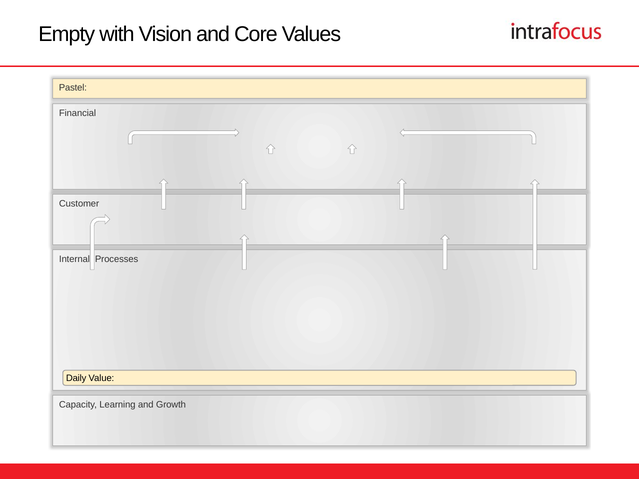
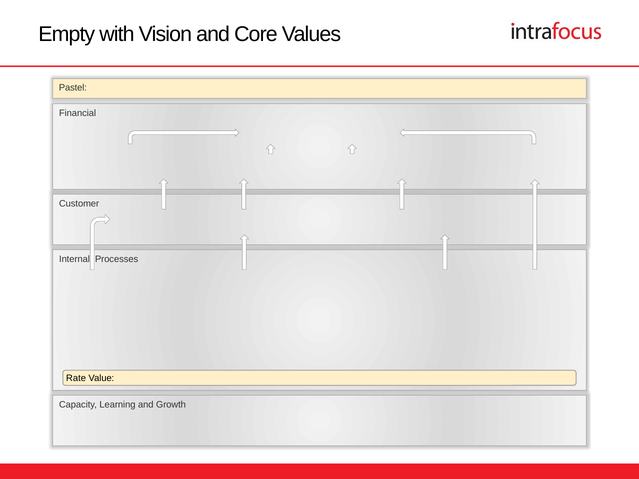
Daily: Daily -> Rate
